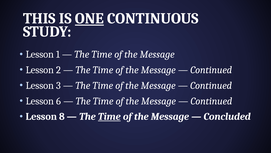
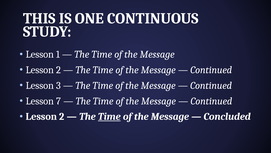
ONE underline: present -> none
6: 6 -> 7
8 at (62, 116): 8 -> 2
